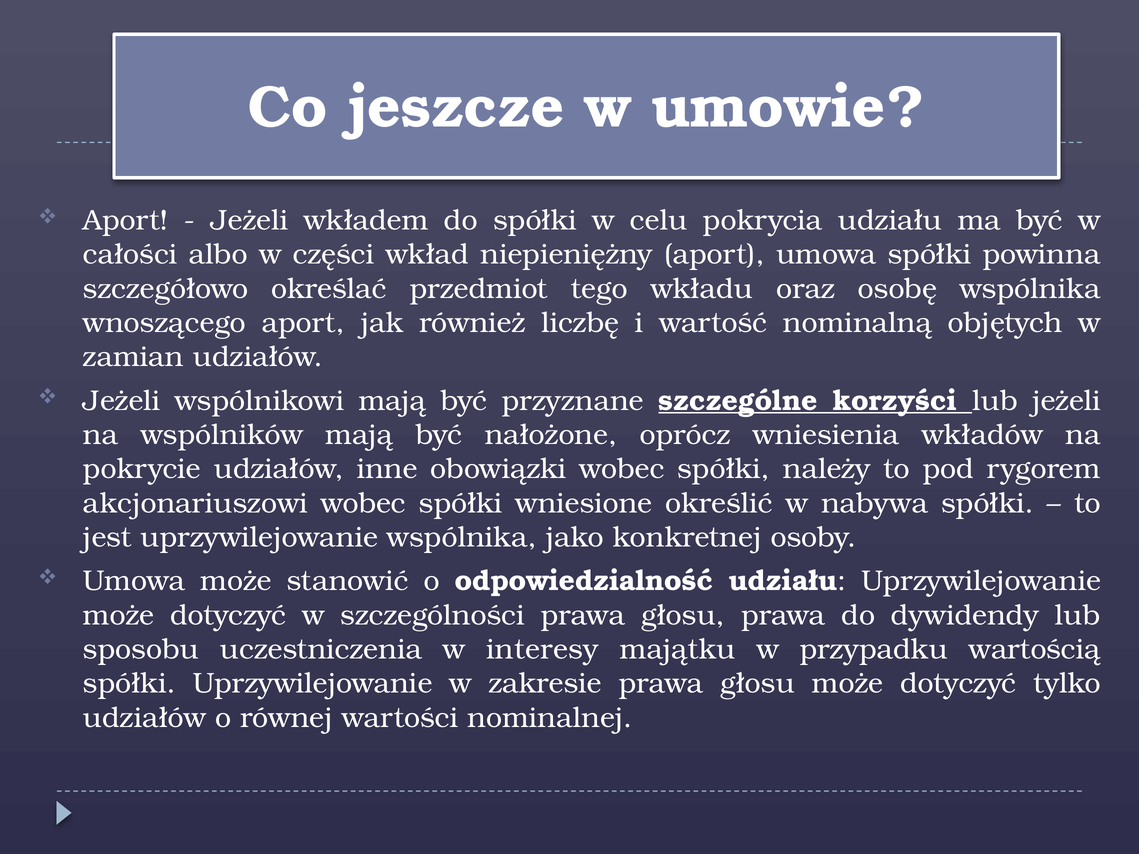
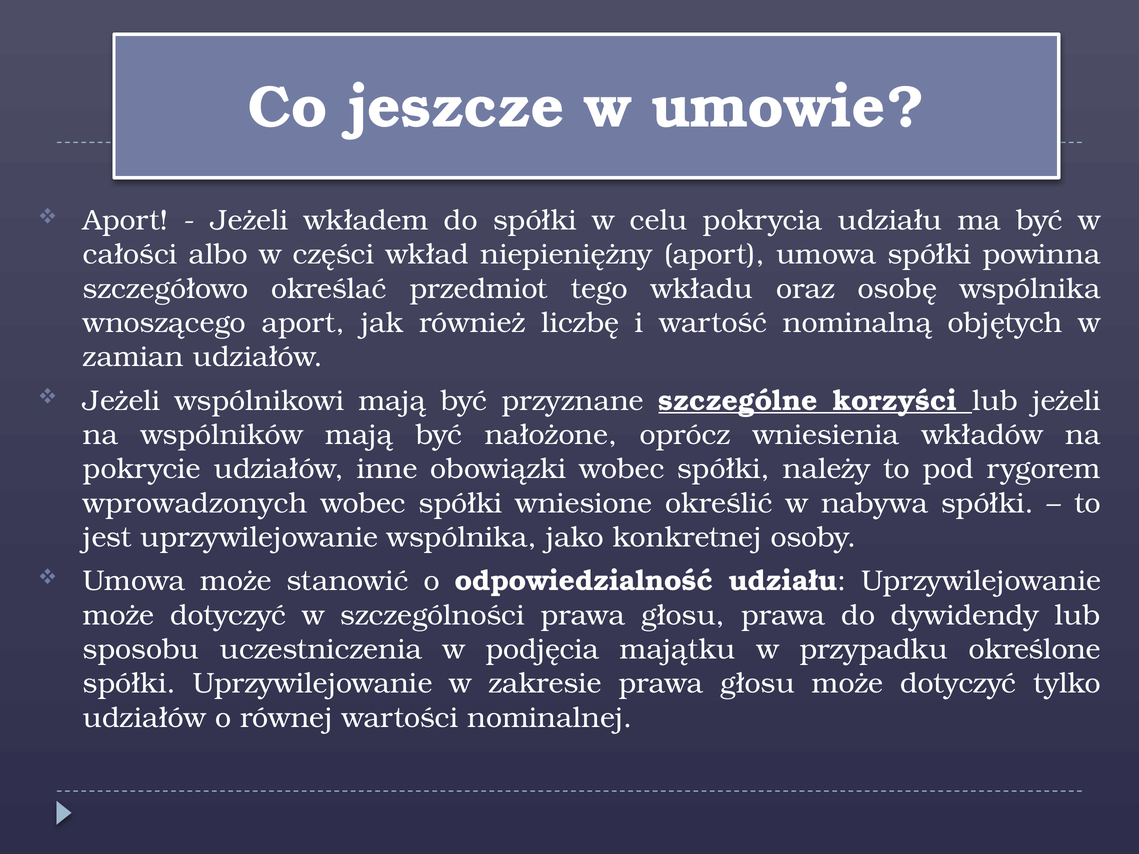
akcjonariuszowi: akcjonariuszowi -> wprowadzonych
interesy: interesy -> podjęcia
wartością: wartością -> określone
